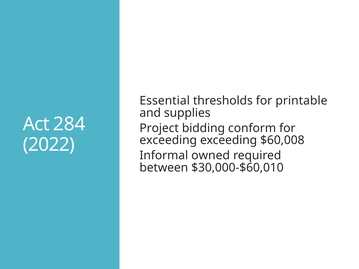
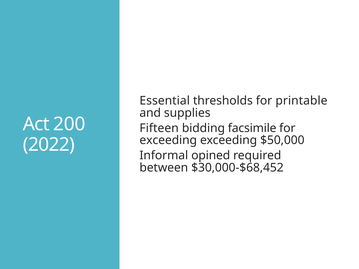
284: 284 -> 200
Project: Project -> Fifteen
conform: conform -> facsimile
$60,008: $60,008 -> $50,000
owned: owned -> opined
$30,000-$60,010: $30,000-$60,010 -> $30,000-$68,452
